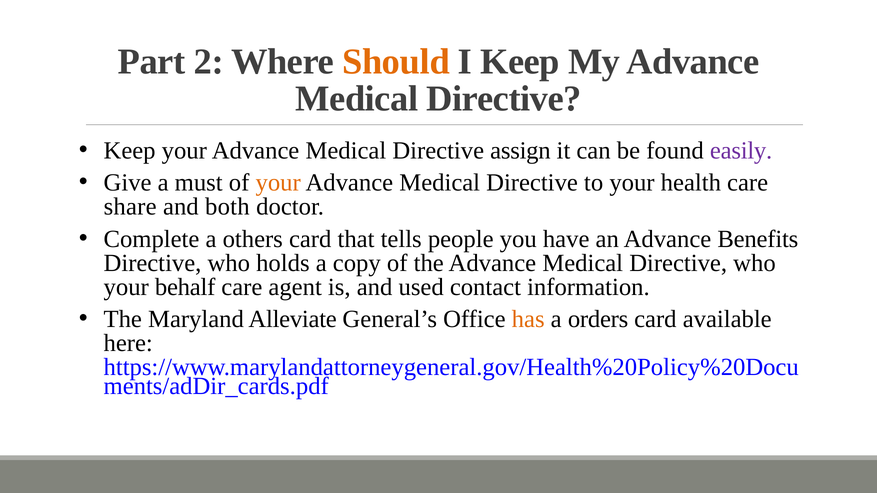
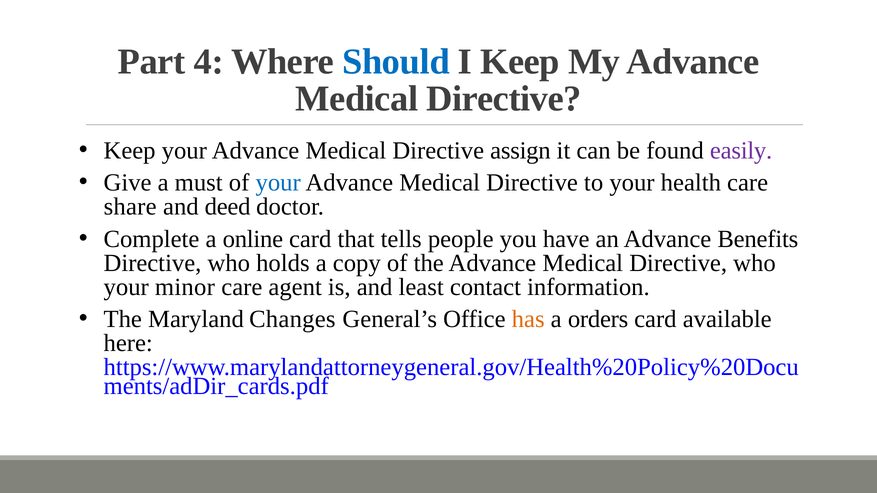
2: 2 -> 4
Should colour: orange -> blue
your at (278, 183) colour: orange -> blue
both: both -> deed
others: others -> online
behalf: behalf -> minor
used: used -> least
Alleviate: Alleviate -> Changes
